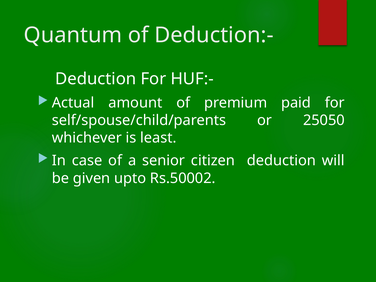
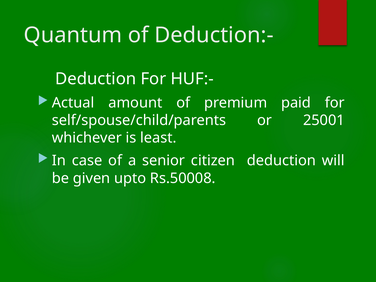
25050: 25050 -> 25001
Rs.50002: Rs.50002 -> Rs.50008
